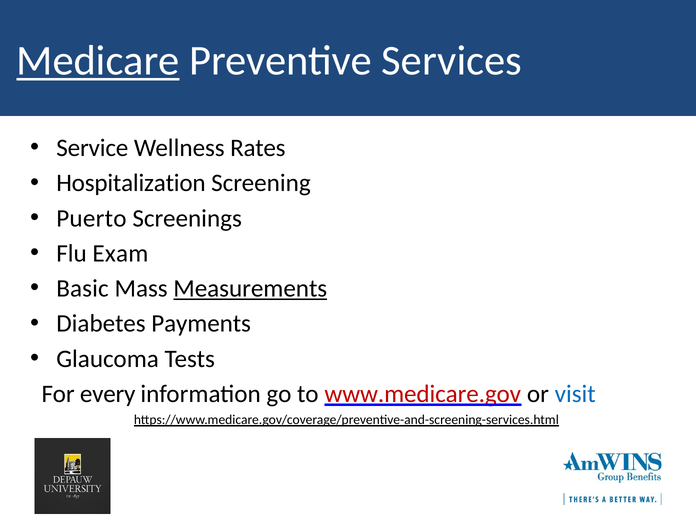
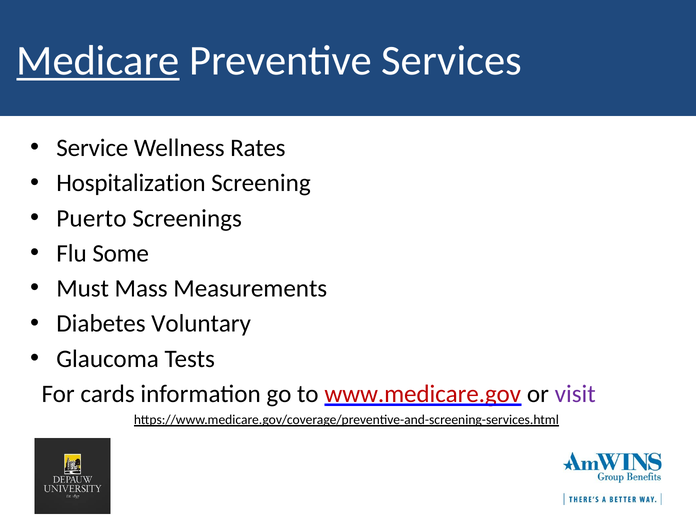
Exam: Exam -> Some
Basic: Basic -> Must
Measurements underline: present -> none
Payments: Payments -> Voluntary
every: every -> cards
visit colour: blue -> purple
